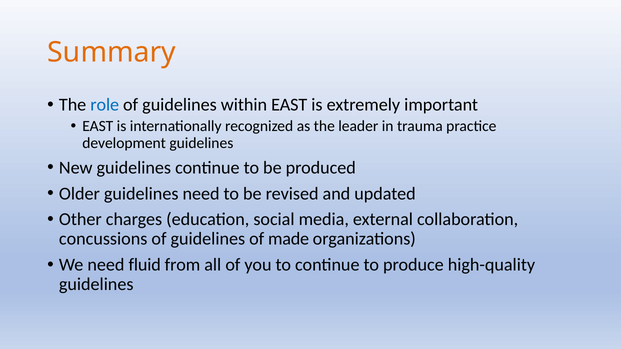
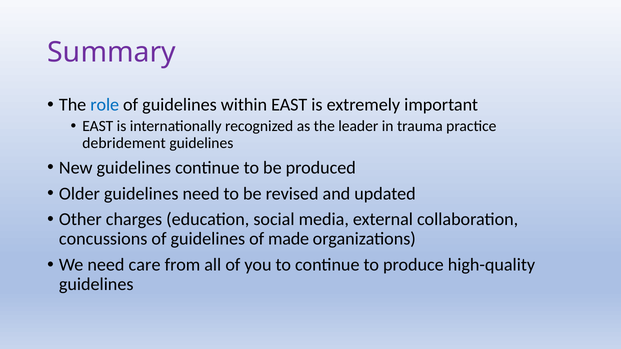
Summary colour: orange -> purple
development: development -> debridement
fluid: fluid -> care
